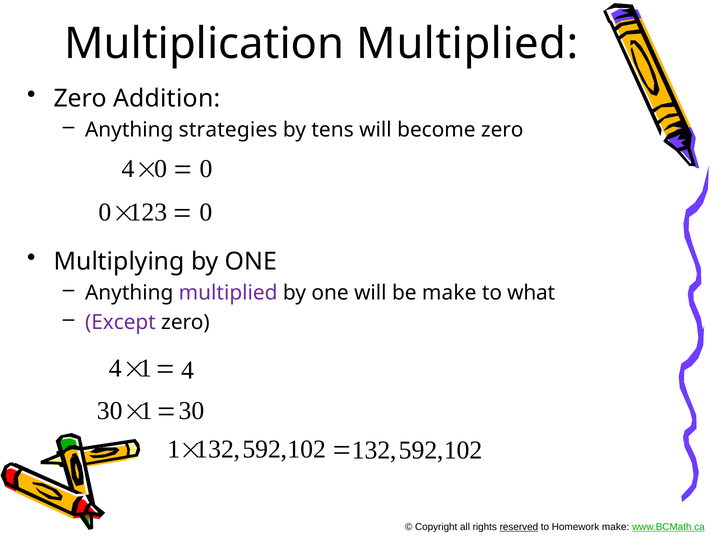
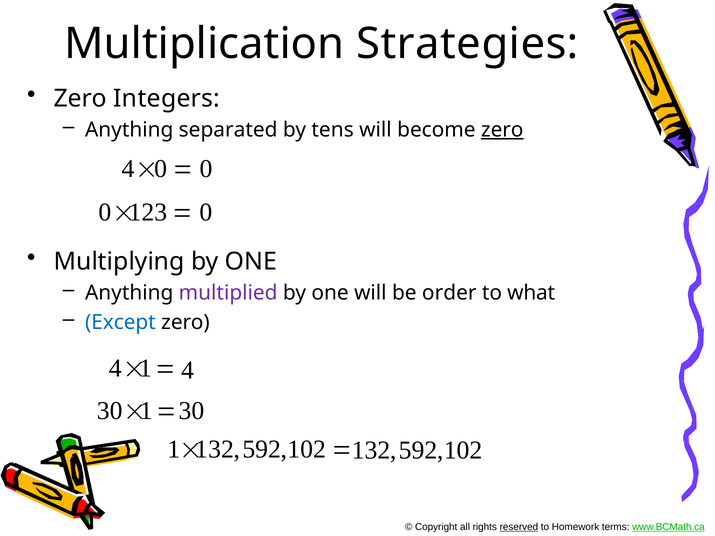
Multiplication Multiplied: Multiplied -> Strategies
Addition: Addition -> Integers
strategies: strategies -> separated
zero at (502, 130) underline: none -> present
be make: make -> order
Except colour: purple -> blue
Homework make: make -> terms
